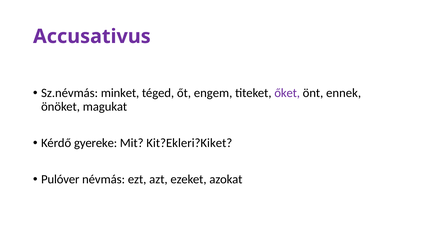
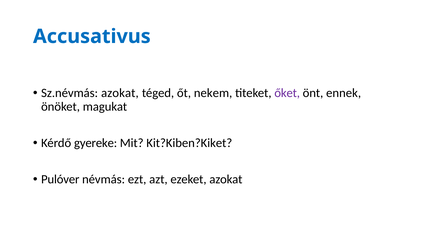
Accusativus colour: purple -> blue
Sz.névmás minket: minket -> azokat
engem: engem -> nekem
Kit?Ekleri?Kiket: Kit?Ekleri?Kiket -> Kit?Kiben?Kiket
